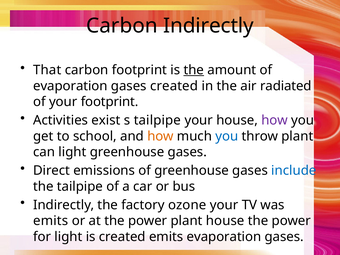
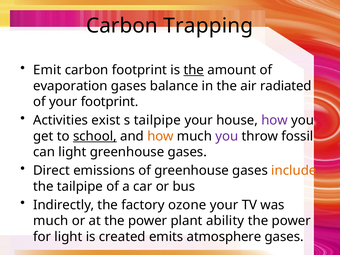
Carbon Indirectly: Indirectly -> Trapping
That: That -> Emit
gases created: created -> balance
school underline: none -> present
you at (227, 136) colour: blue -> purple
throw plant: plant -> fossil
include colour: blue -> orange
emits at (51, 221): emits -> much
plant house: house -> ability
emits evaporation: evaporation -> atmosphere
